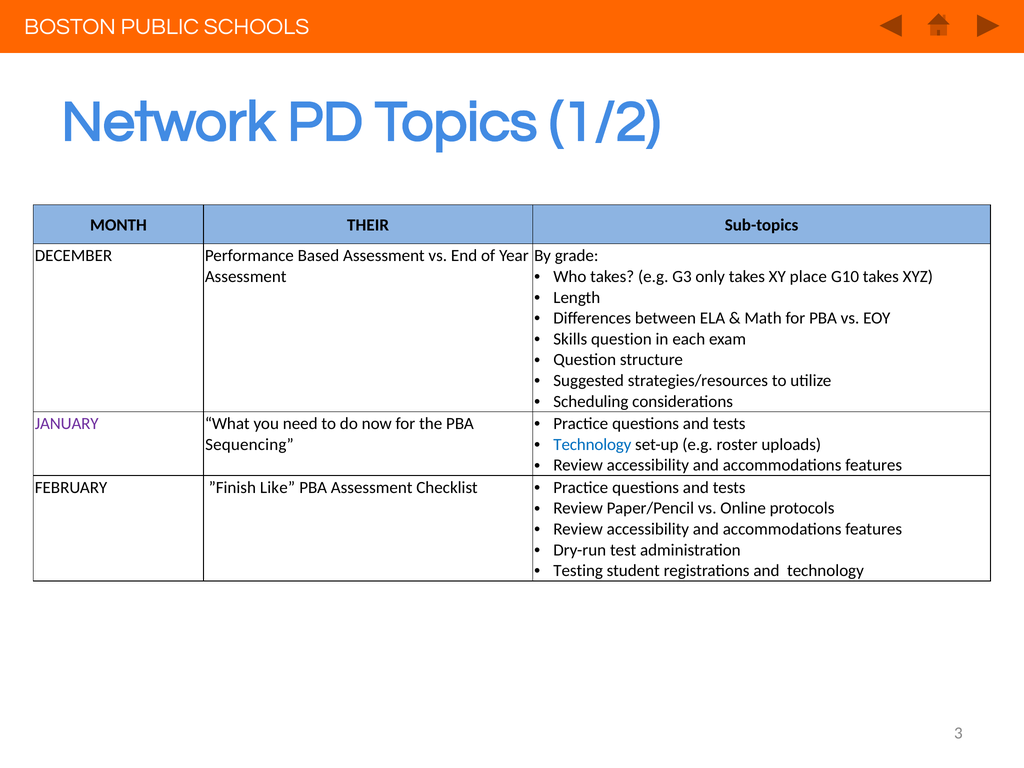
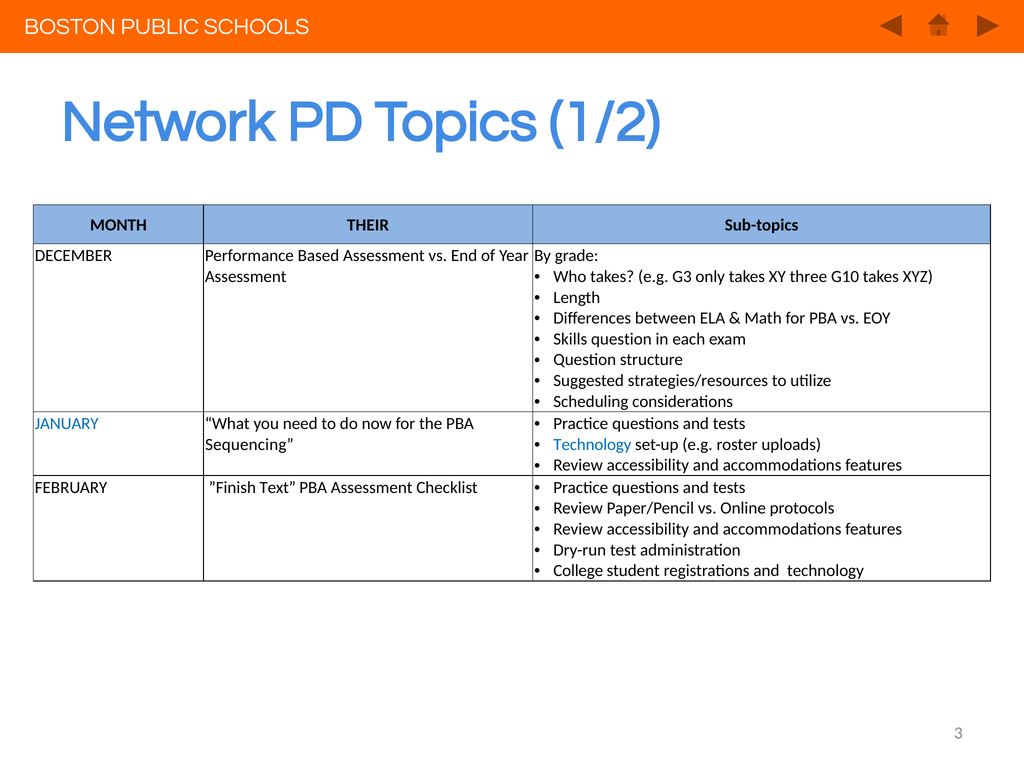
place: place -> three
JANUARY colour: purple -> blue
Like: Like -> Text
Testing: Testing -> College
